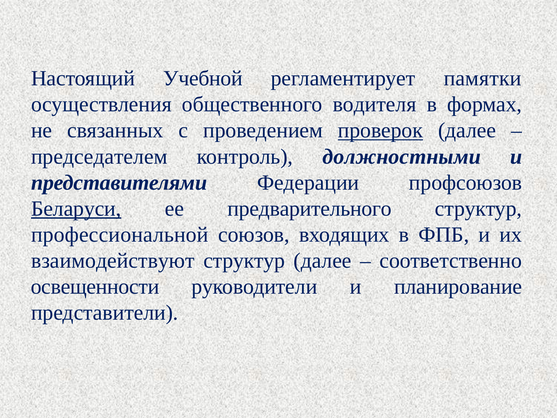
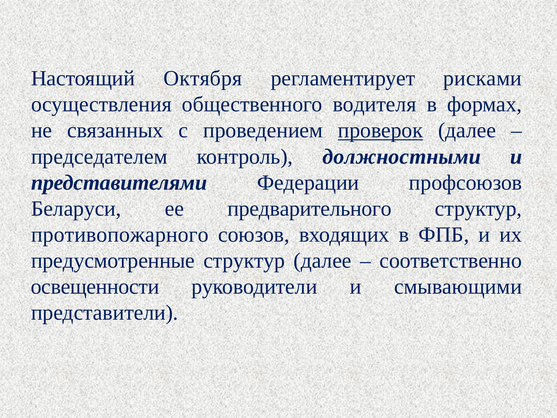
Учебной: Учебной -> Октября
памятки: памятки -> рисками
Беларуси underline: present -> none
профессиональной: профессиональной -> противопожарного
взаимодействуют: взаимодействуют -> предусмотренные
планирование: планирование -> смывающими
